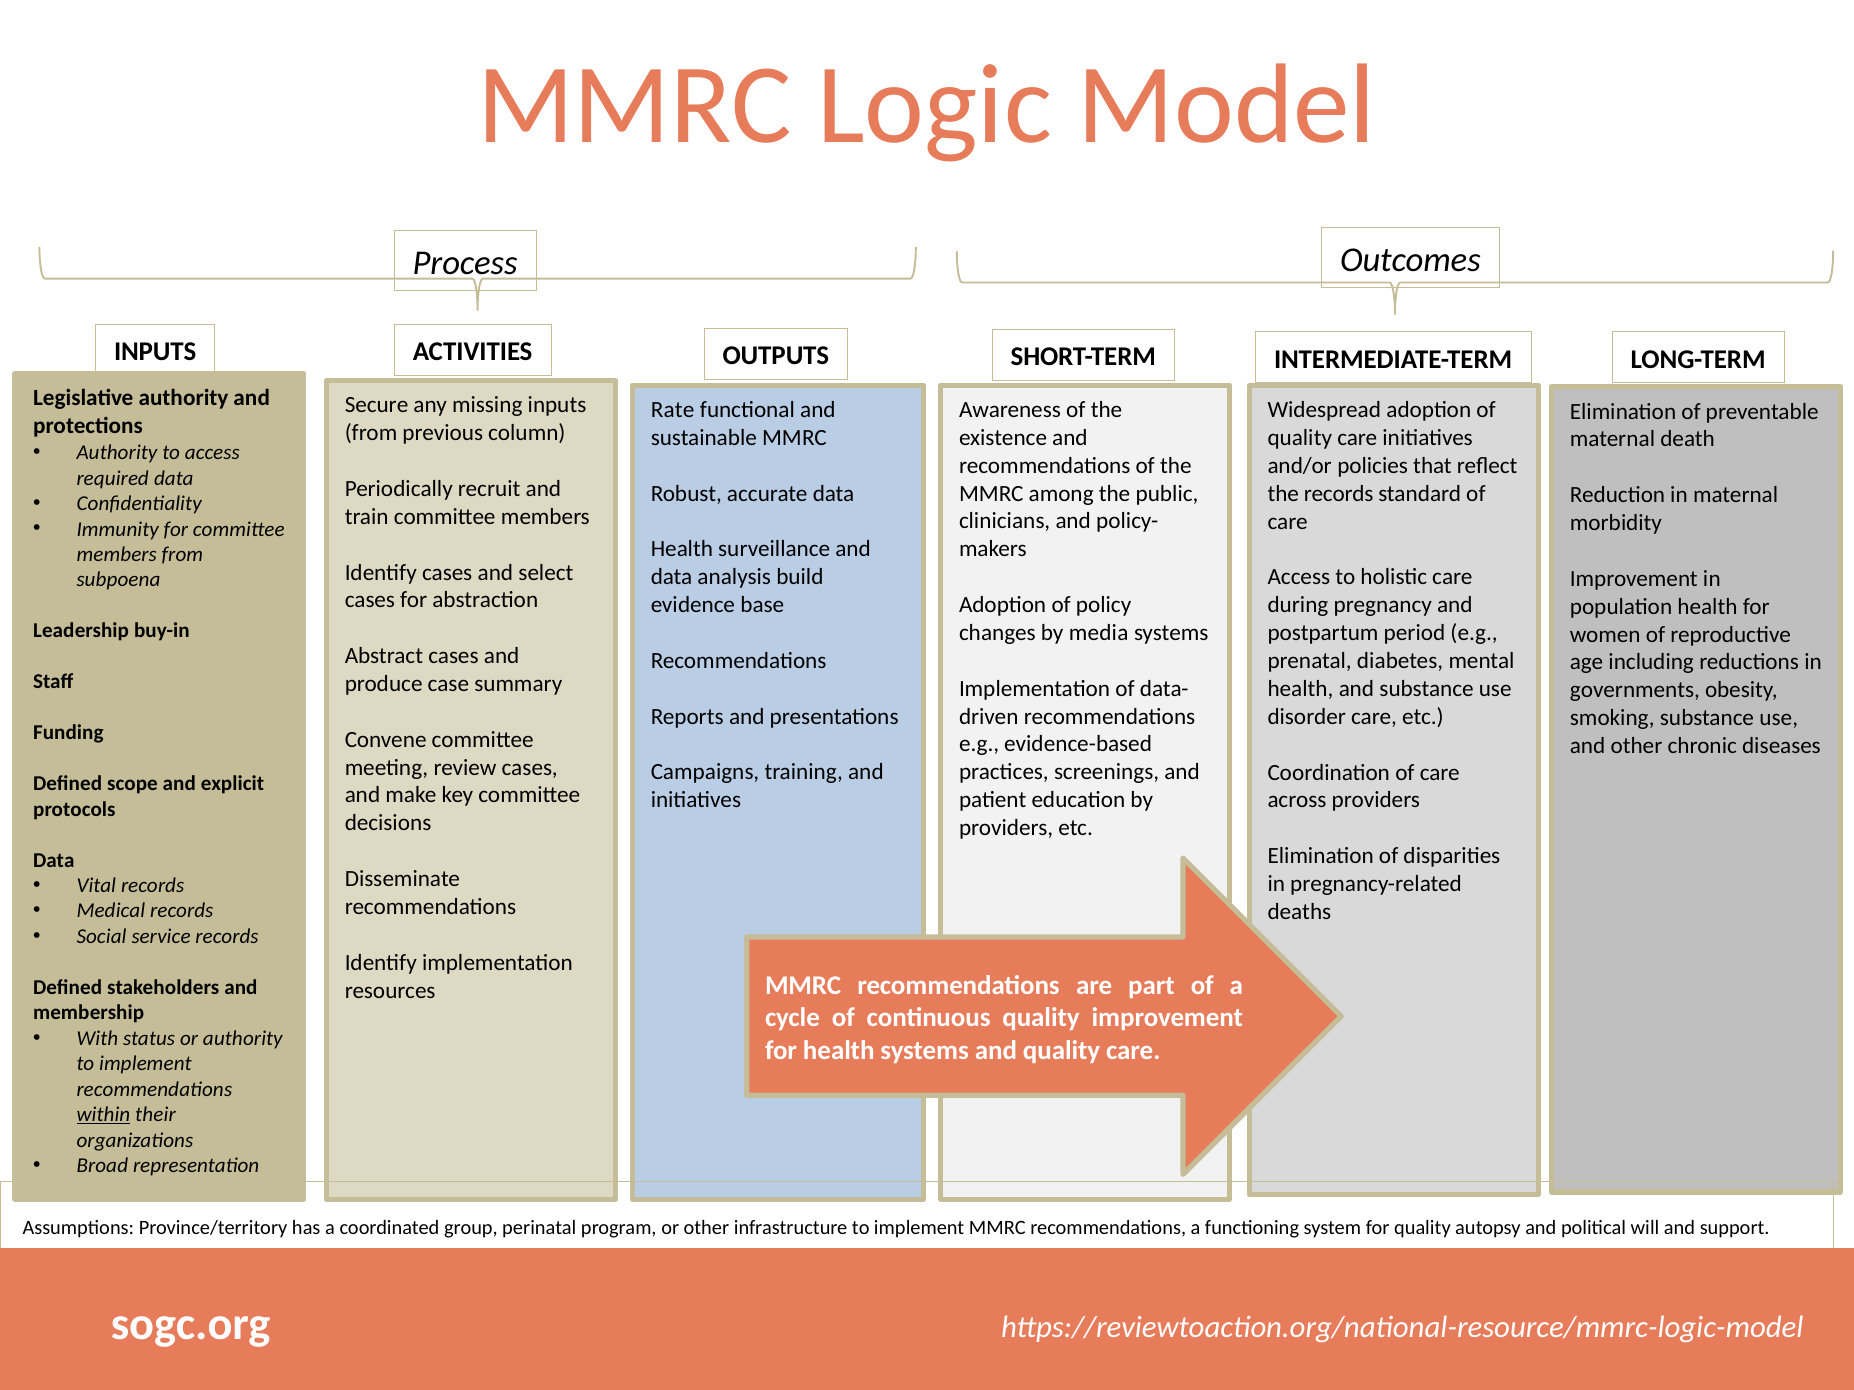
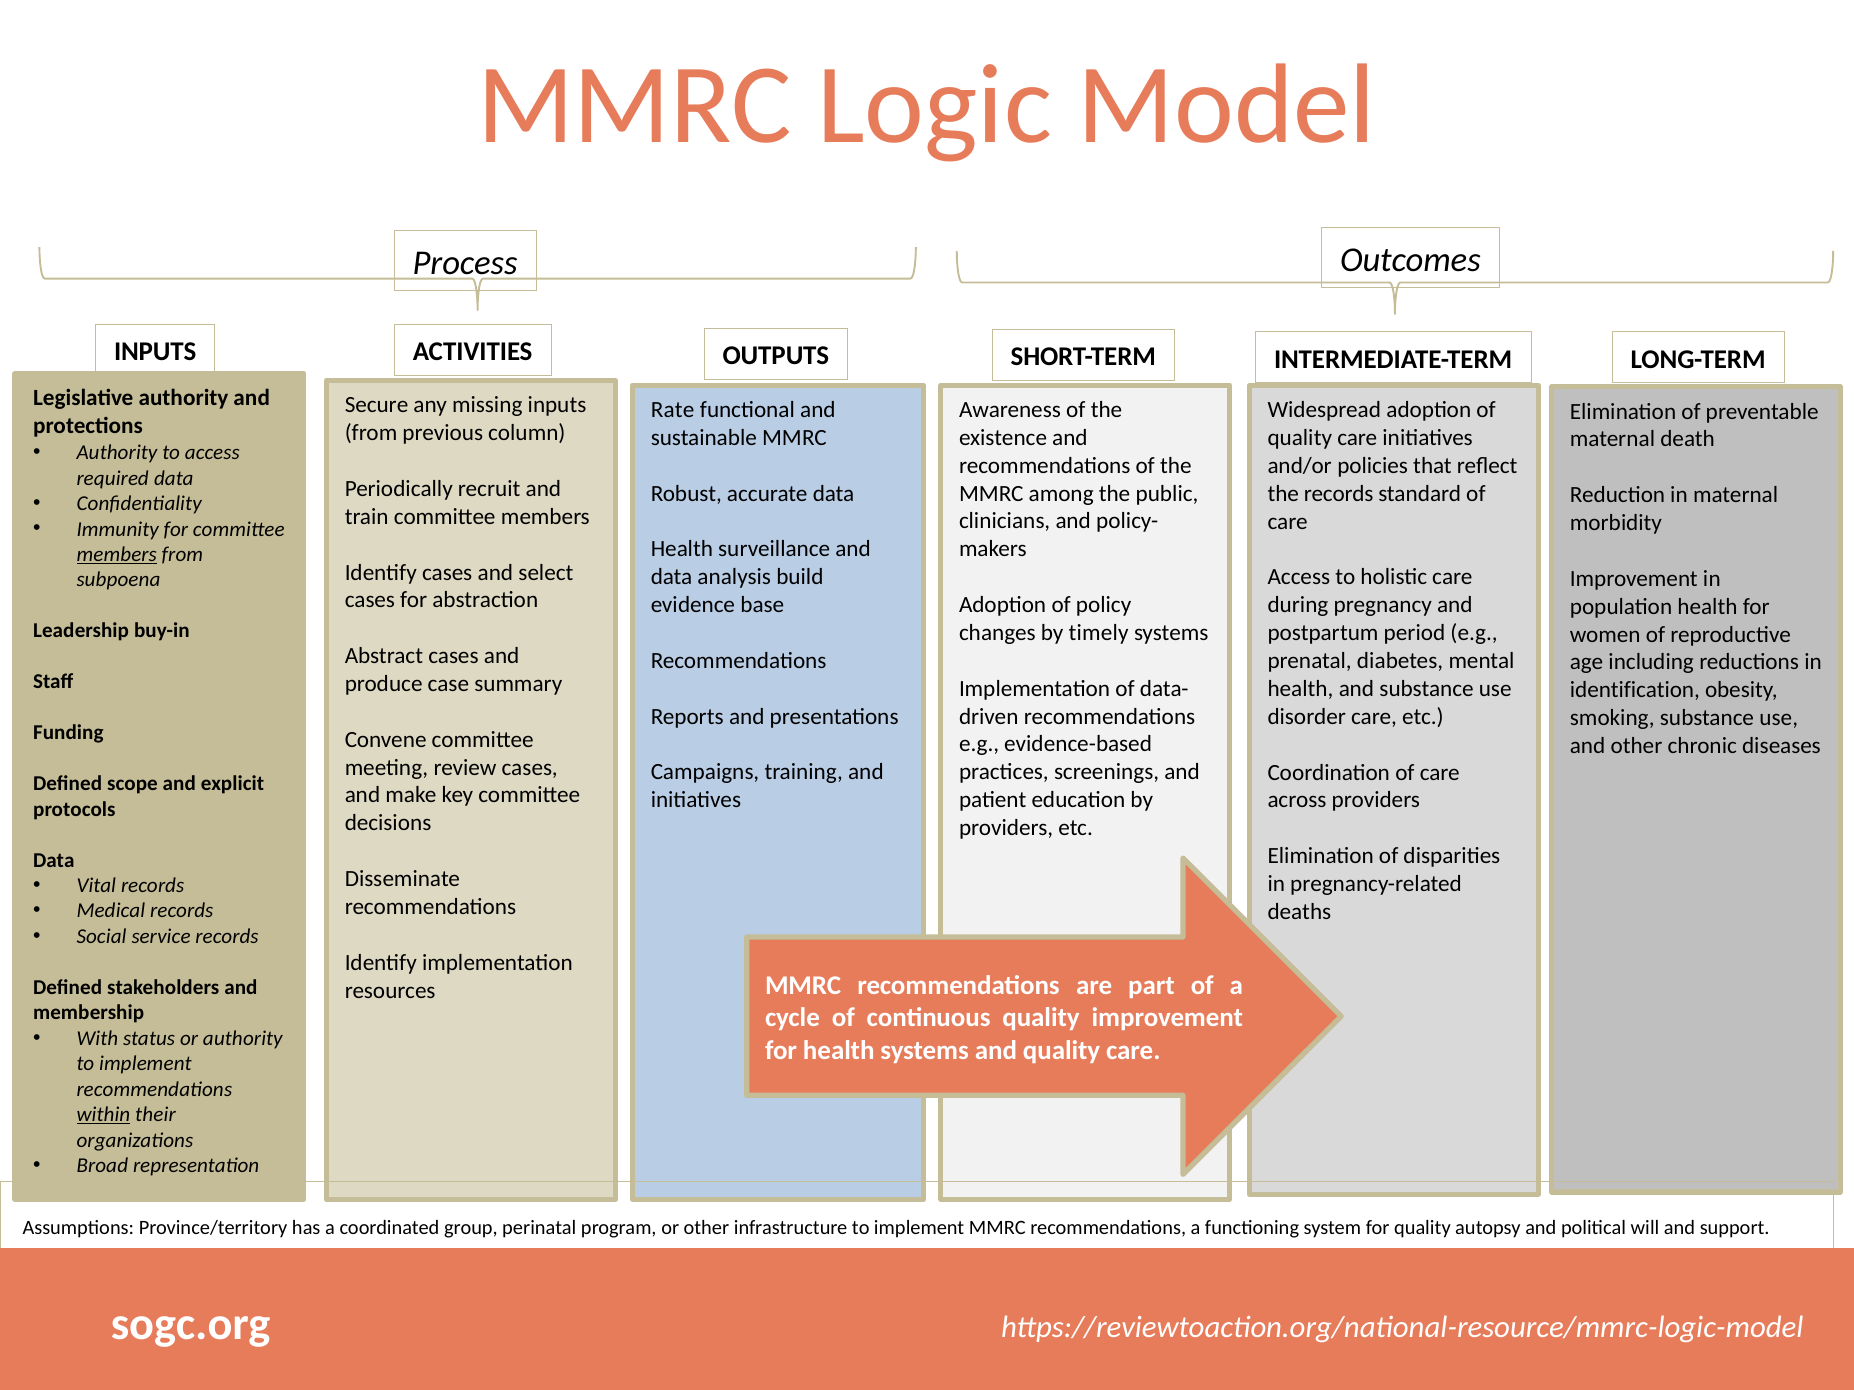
members at (117, 555) underline: none -> present
media: media -> timely
governments: governments -> identification
